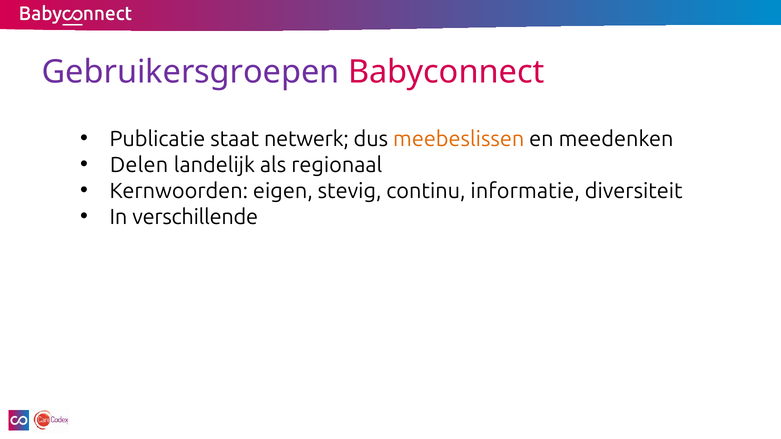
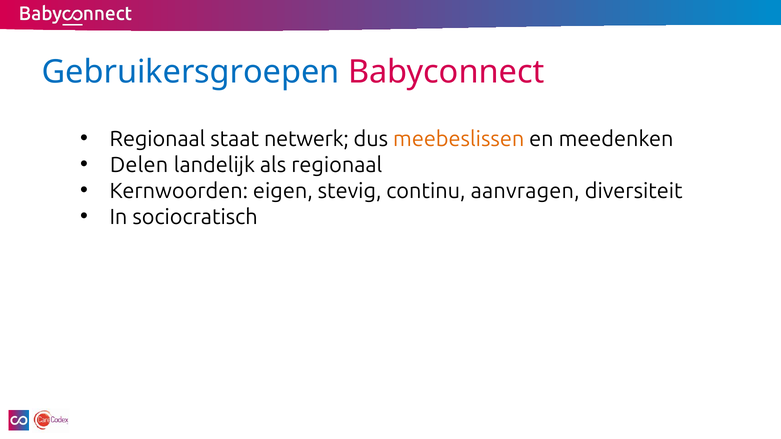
Gebruikersgroepen colour: purple -> blue
Publicatie at (157, 139): Publicatie -> Regionaal
informatie: informatie -> aanvragen
verschillende: verschillende -> sociocratisch
